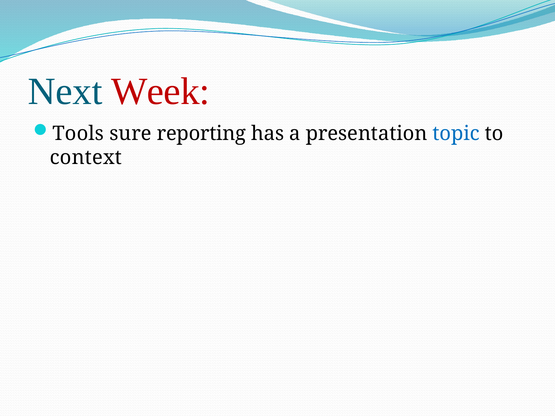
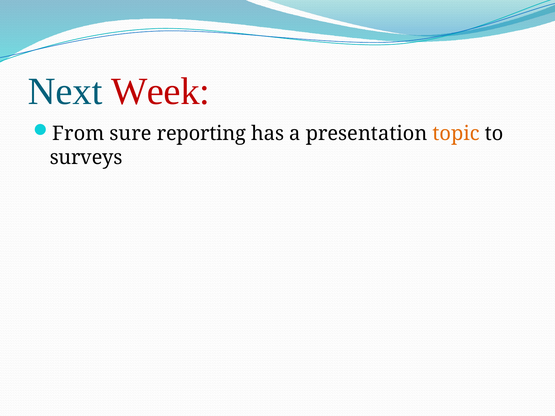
Tools: Tools -> From
topic colour: blue -> orange
context: context -> surveys
